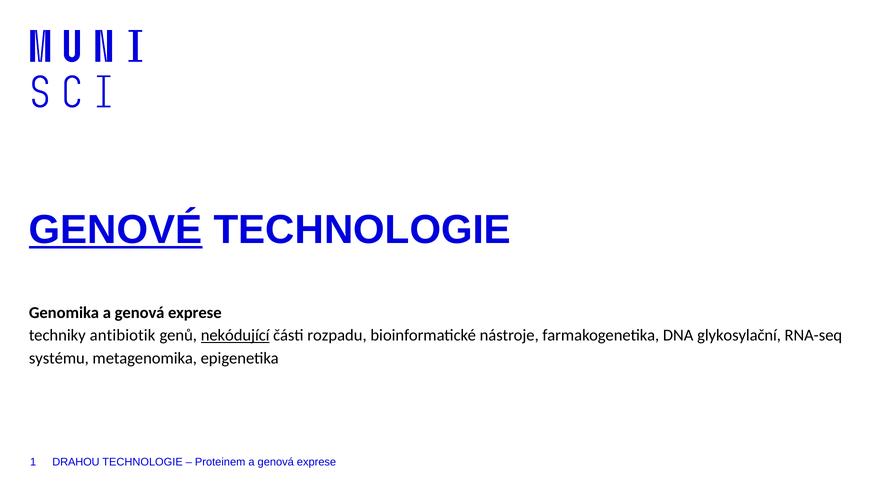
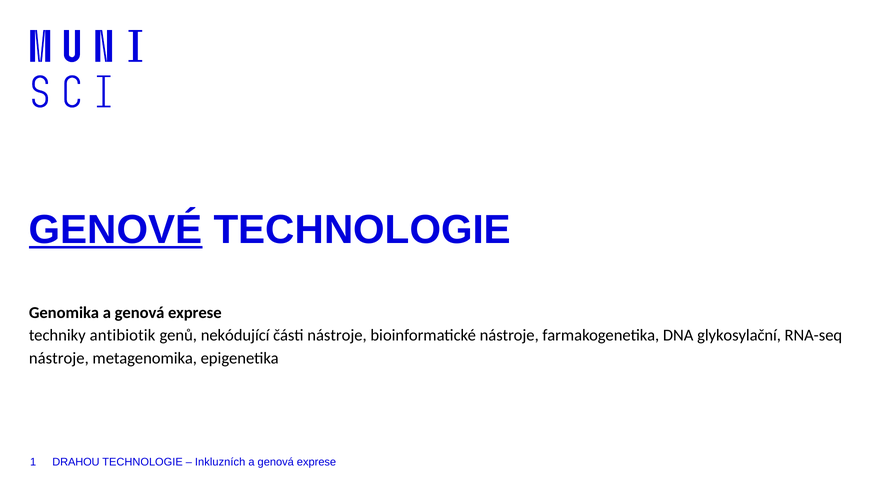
nekódující underline: present -> none
části rozpadu: rozpadu -> nástroje
systému at (59, 358): systému -> nástroje
Proteinem: Proteinem -> Inkluzních
